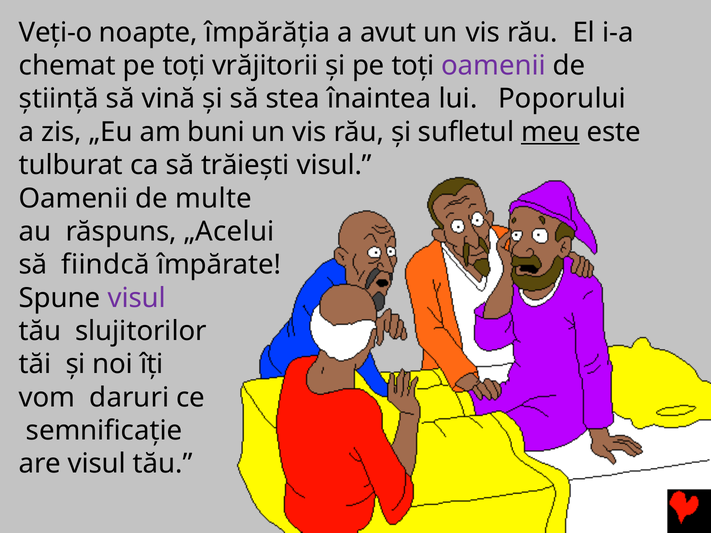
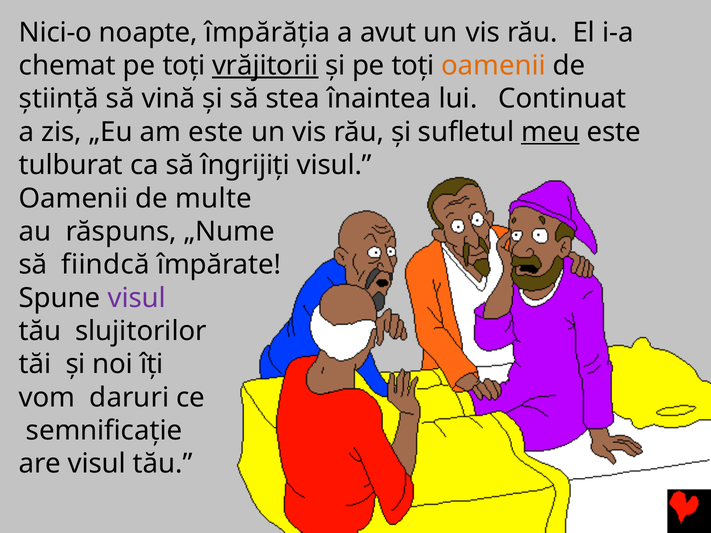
Veți-o: Veți-o -> Nici-o
vrăjitorii underline: none -> present
oamenii at (494, 66) colour: purple -> orange
Poporului: Poporului -> Continuat
am buni: buni -> este
trăiești: trăiești -> îngrijiți
„Acelui: „Acelui -> „Nume
